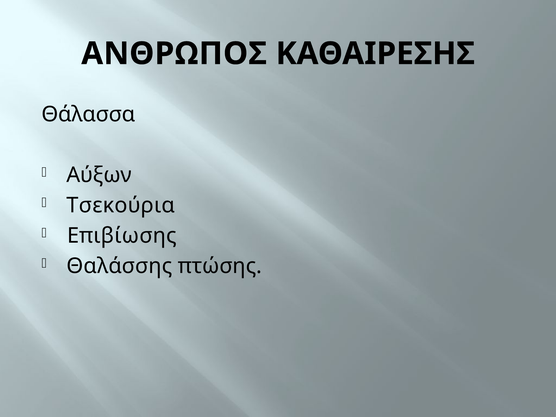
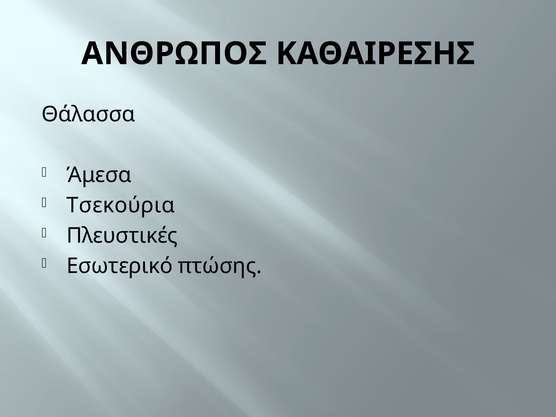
Αύξων: Αύξων -> Άμεσα
Επιβίωσης: Επιβίωσης -> Πλευστικές
Θαλάσσης: Θαλάσσης -> Εσωτερικό
